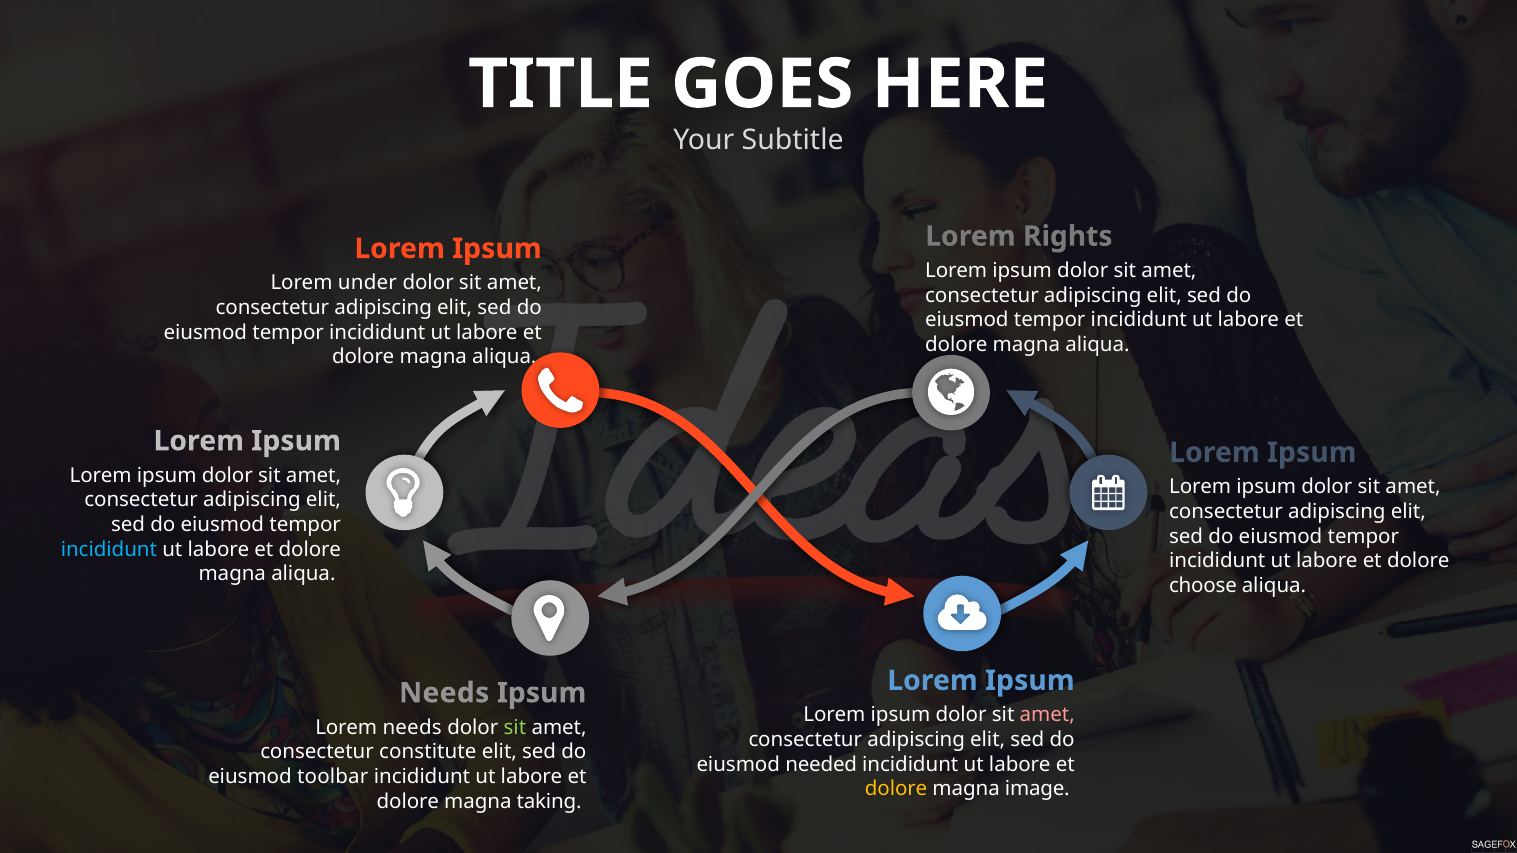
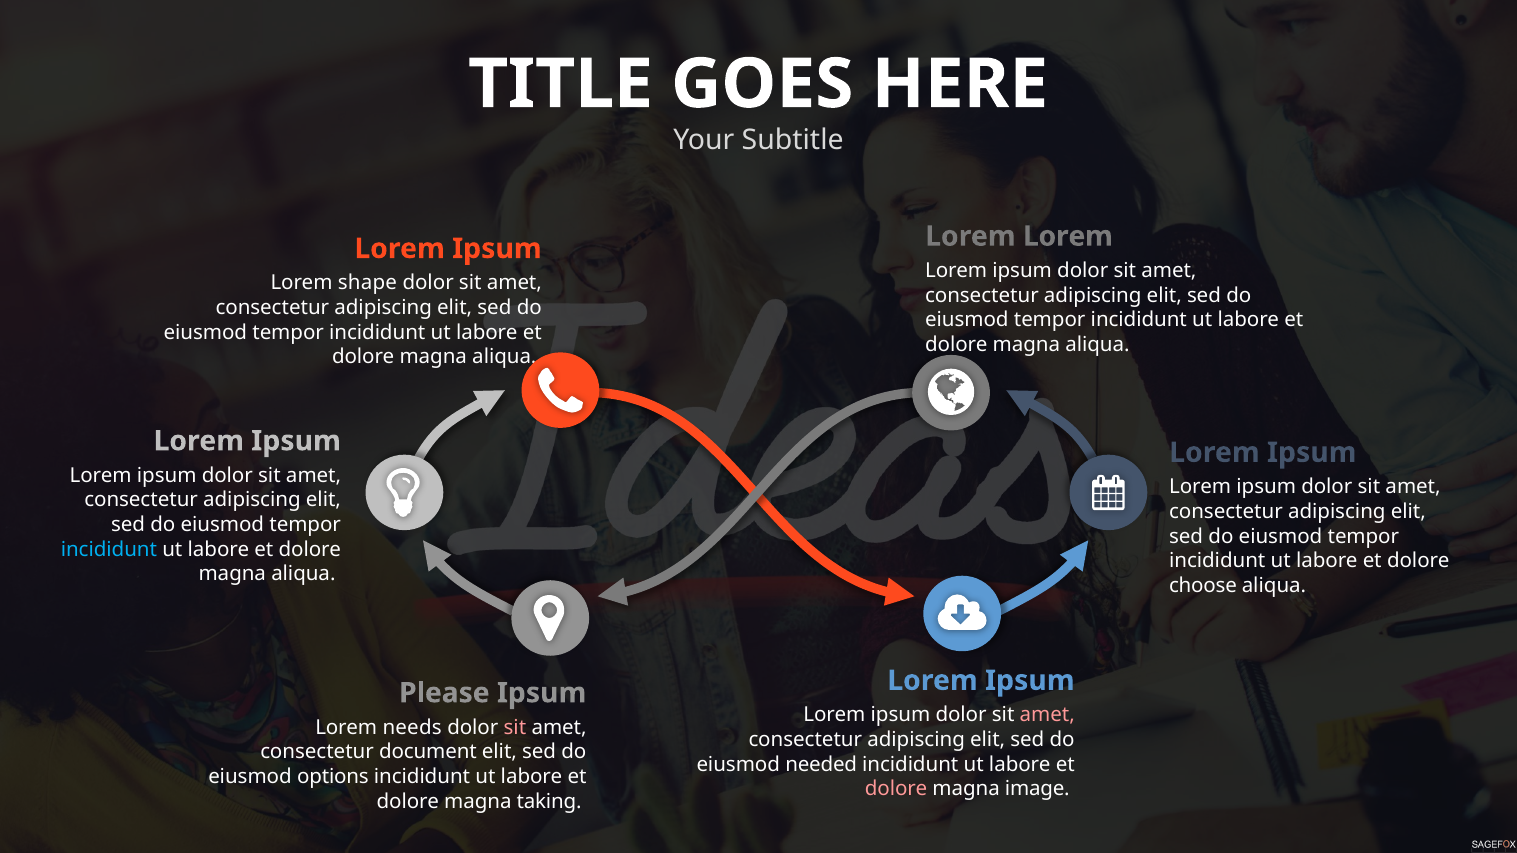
Rights at (1068, 236): Rights -> Lorem
under: under -> shape
Needs at (444, 693): Needs -> Please
sit at (515, 728) colour: light green -> pink
constitute: constitute -> document
toolbar: toolbar -> options
dolore at (896, 789) colour: yellow -> pink
